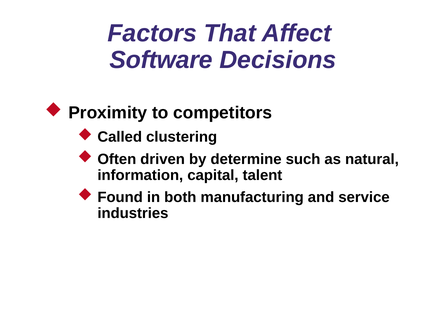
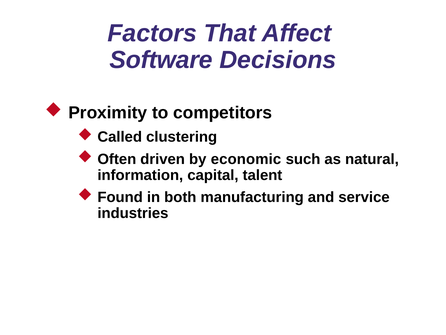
determine: determine -> economic
